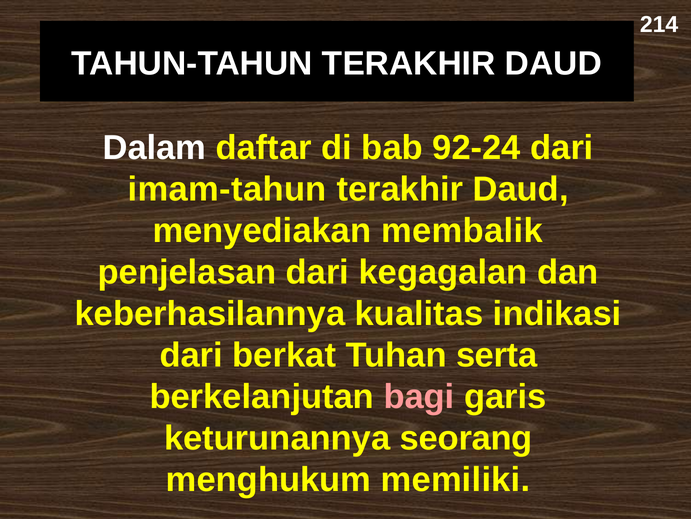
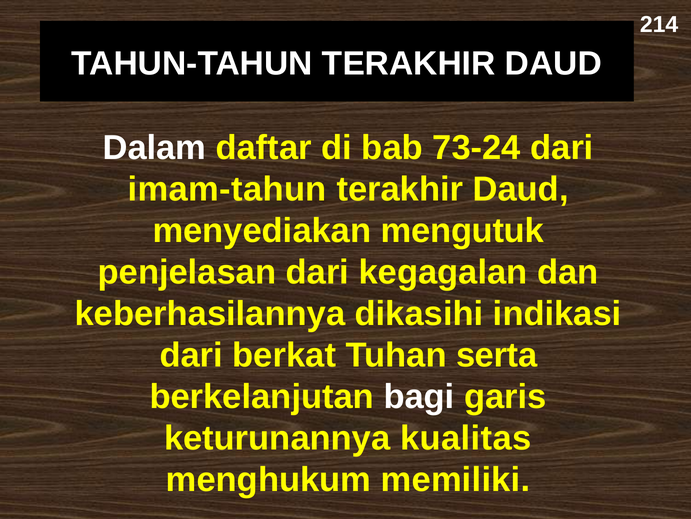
92-24: 92-24 -> 73-24
membalik: membalik -> mengutuk
kualitas: kualitas -> dikasihi
bagi colour: pink -> white
seorang: seorang -> kualitas
